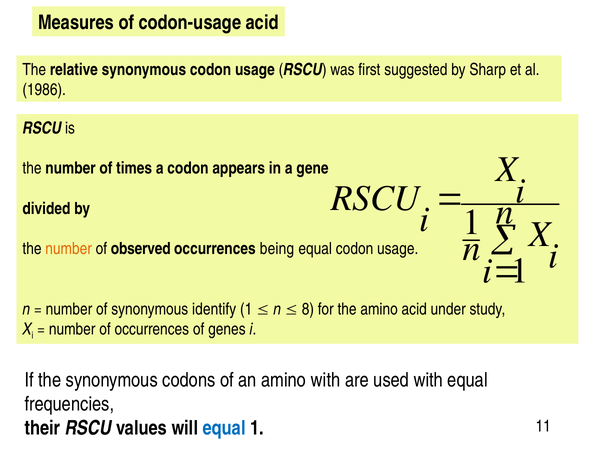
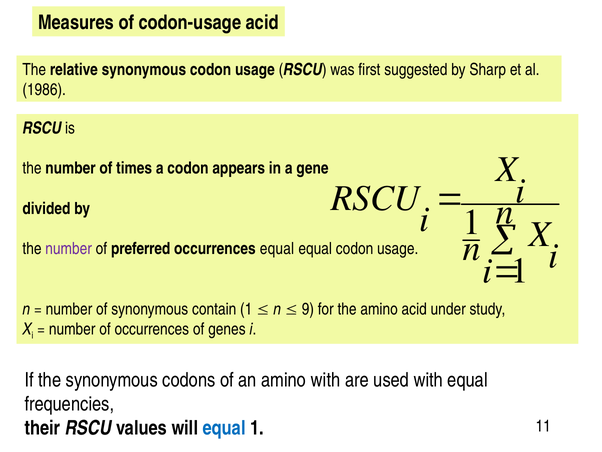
number at (69, 249) colour: orange -> purple
observed: observed -> preferred
occurrences being: being -> equal
identify: identify -> contain
8: 8 -> 9
